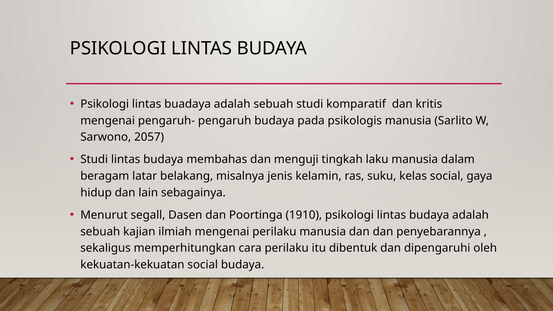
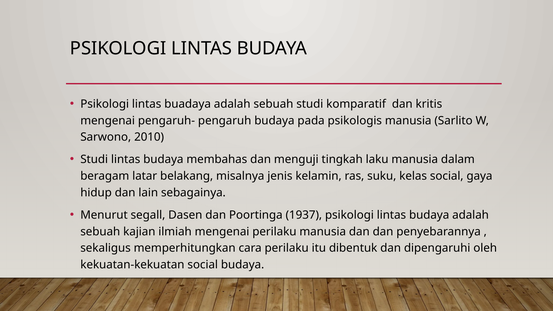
2057: 2057 -> 2010
1910: 1910 -> 1937
